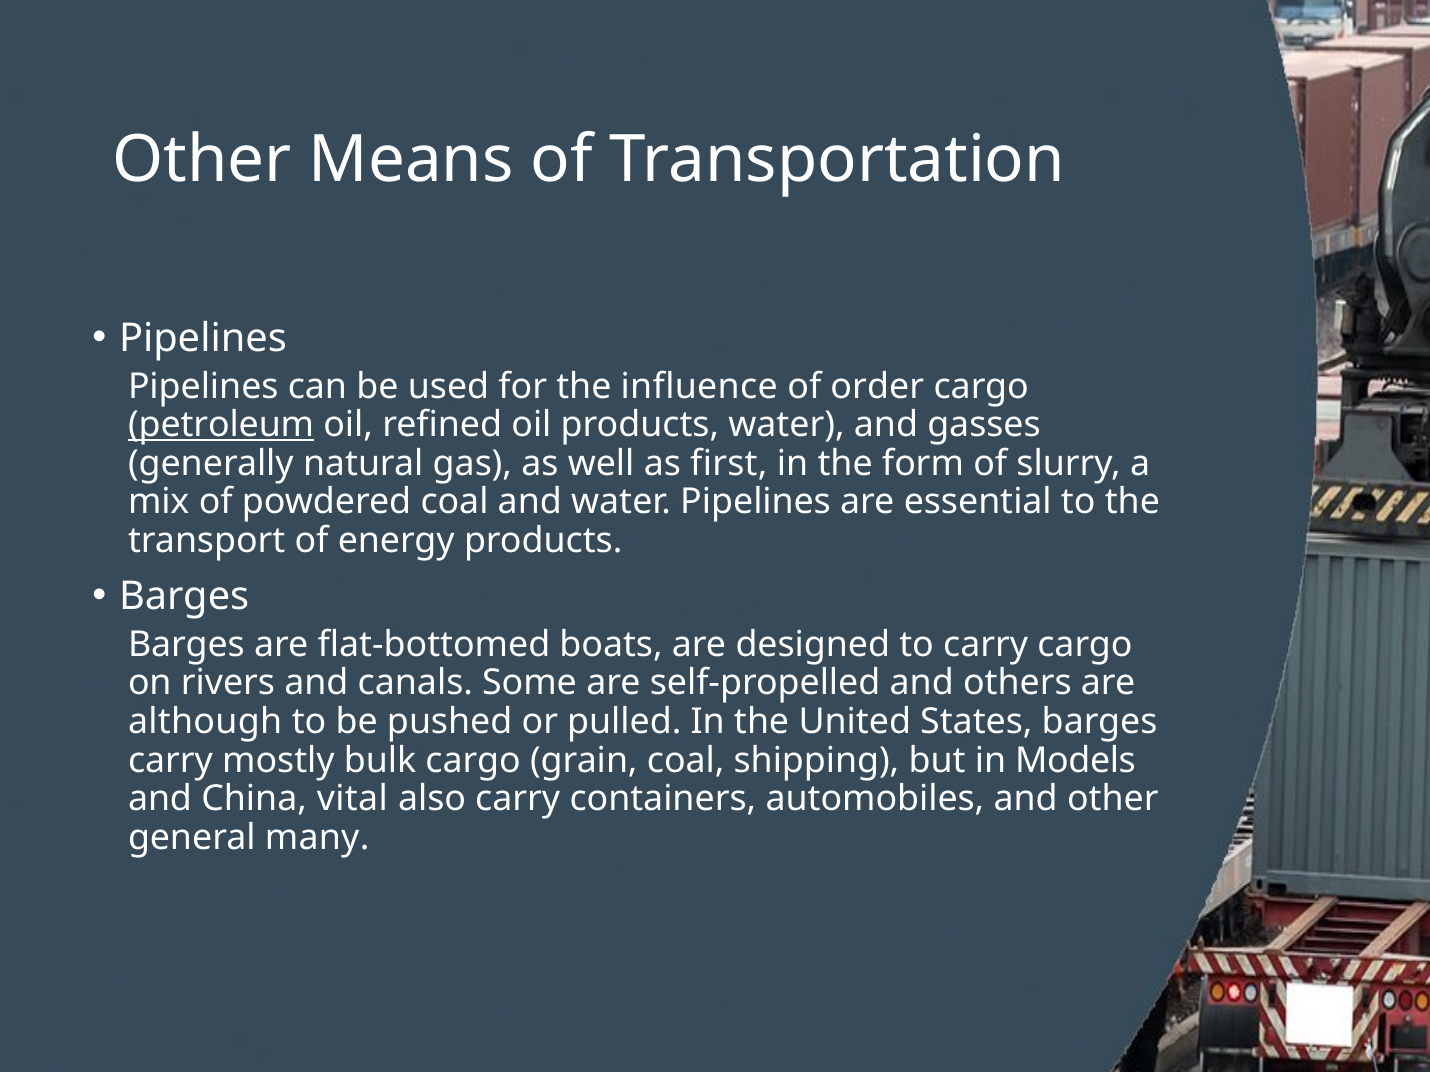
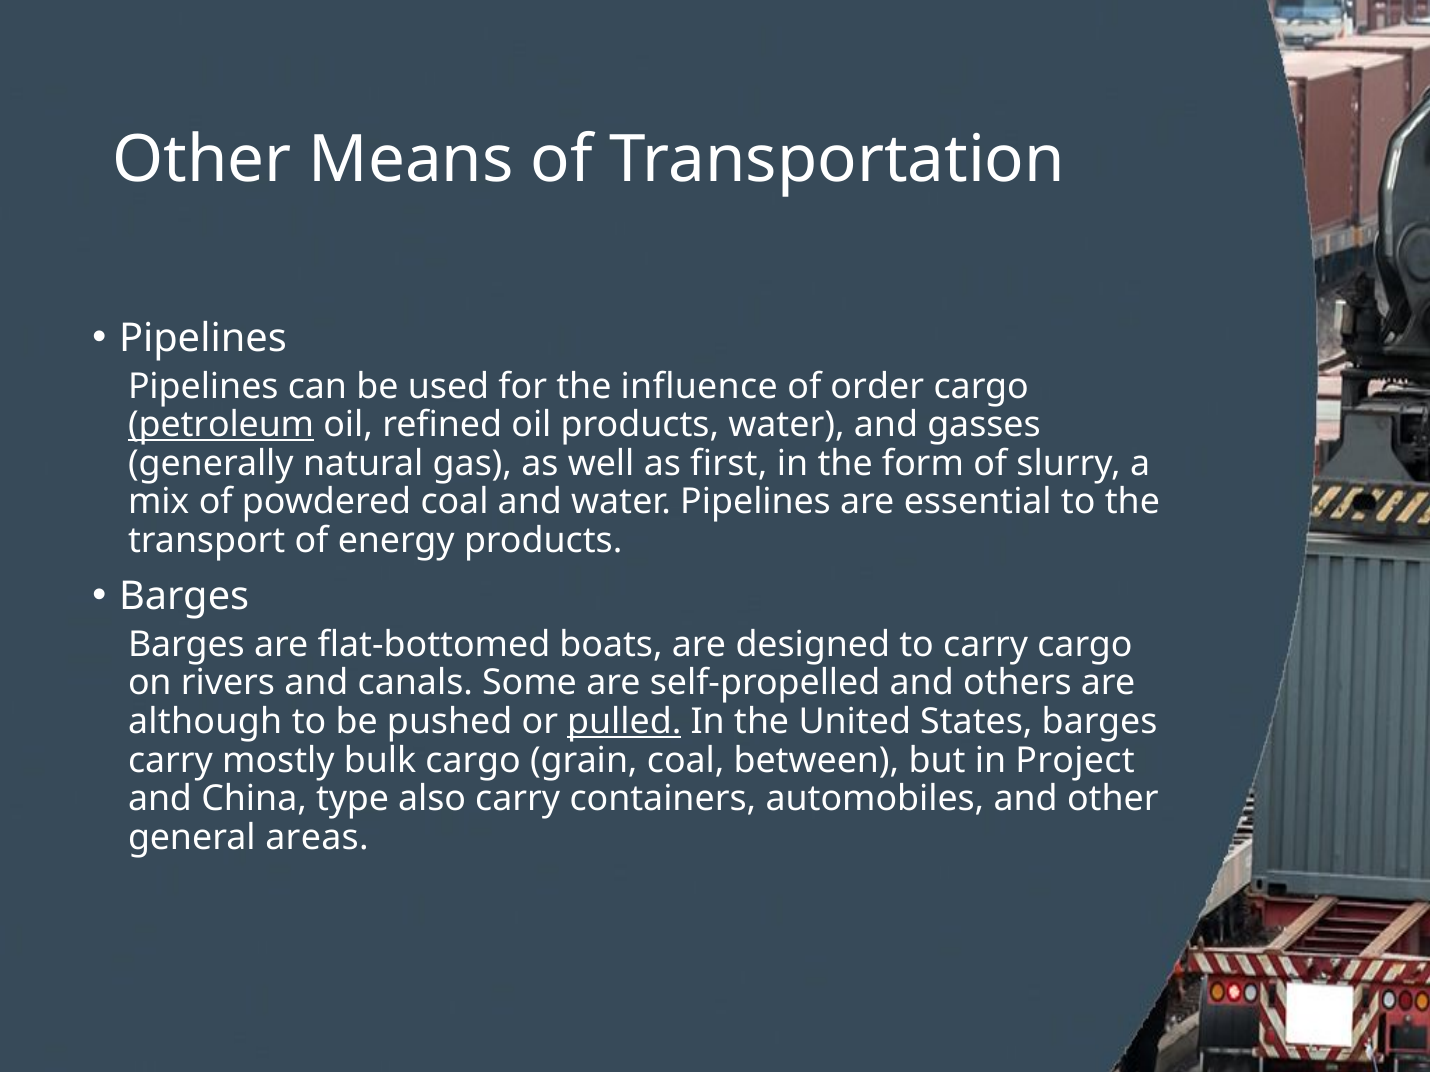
pulled underline: none -> present
shipping: shipping -> between
Models: Models -> Project
vital: vital -> type
many: many -> areas
